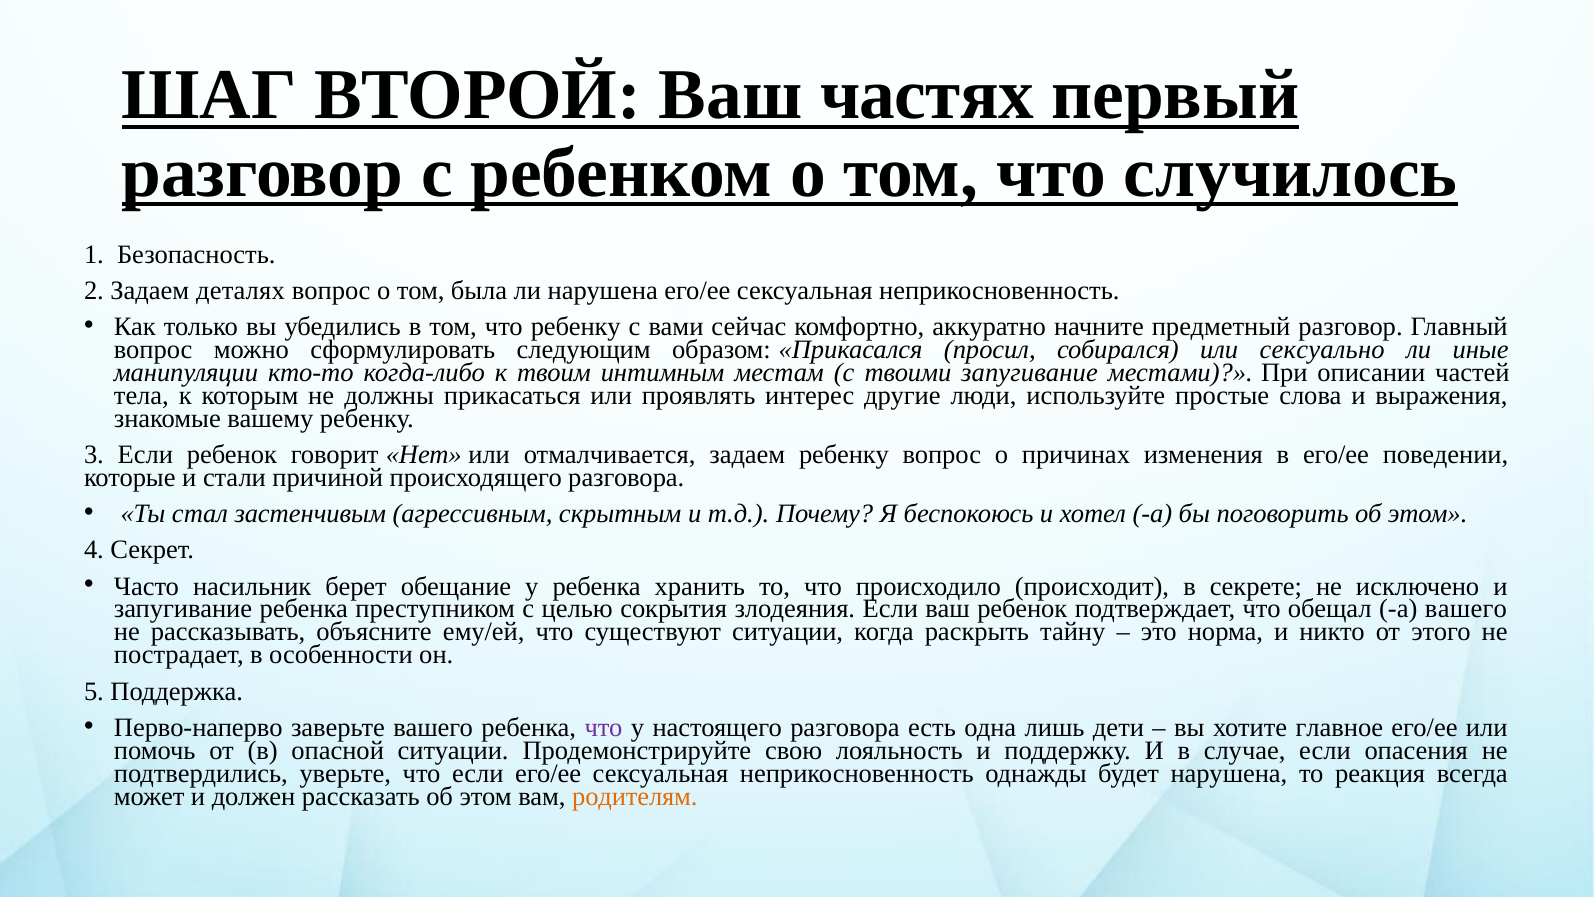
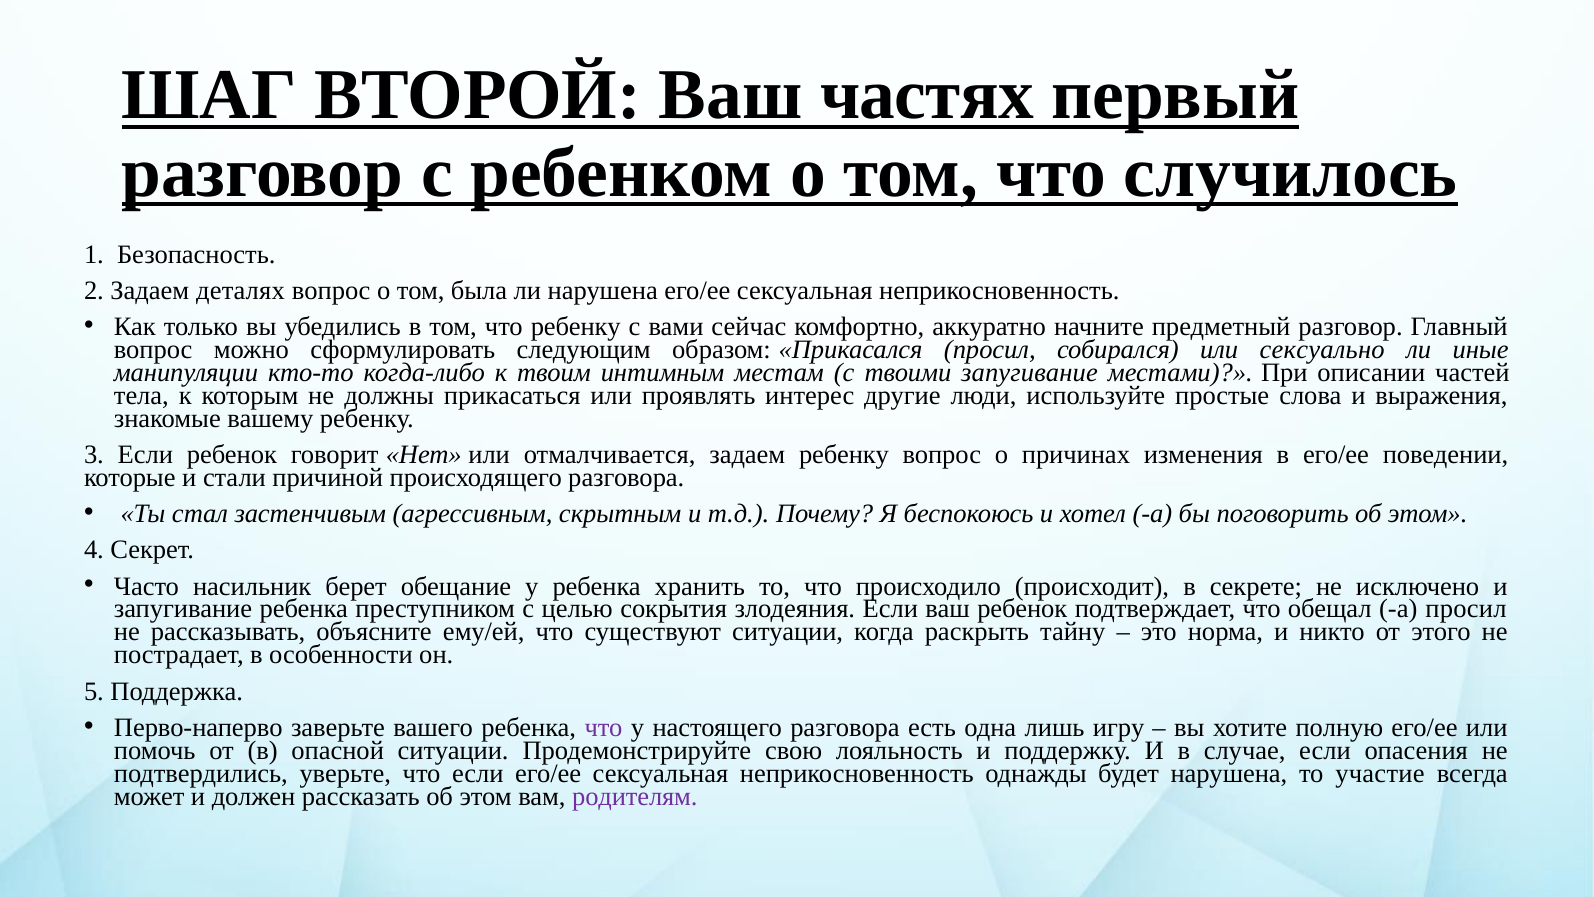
а вашего: вашего -> просил
дети: дети -> игру
главное: главное -> полную
реакция: реакция -> участие
родителям colour: orange -> purple
